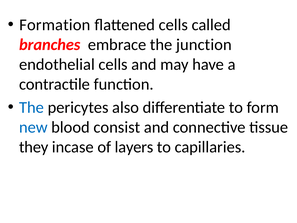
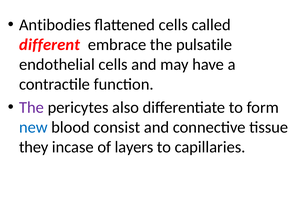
Formation: Formation -> Antibodies
branches: branches -> different
junction: junction -> pulsatile
The at (32, 107) colour: blue -> purple
